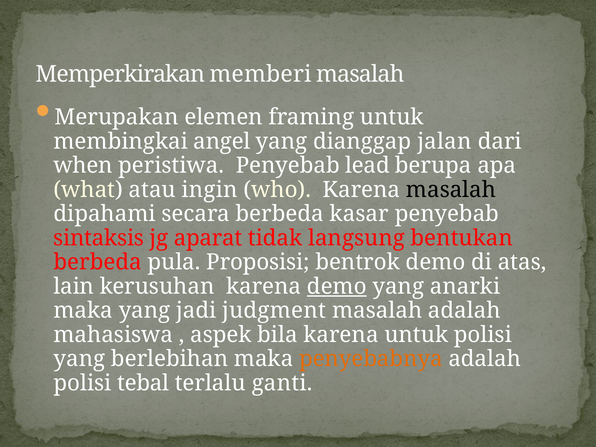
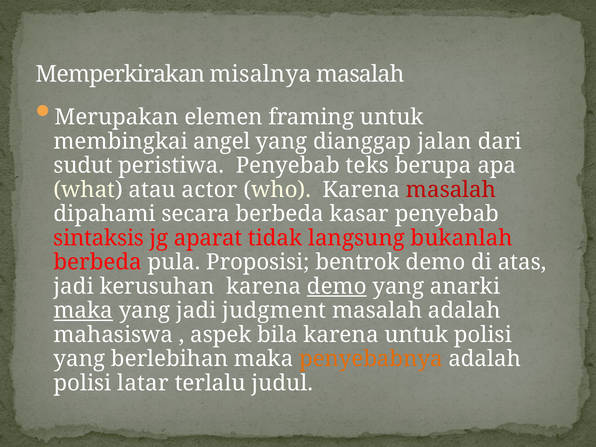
memberi: memberi -> misalnya
when: when -> sudut
lead: lead -> teks
ingin: ingin -> actor
masalah at (451, 190) colour: black -> red
bentukan: bentukan -> bukanlah
lain at (74, 286): lain -> jadi
maka at (83, 311) underline: none -> present
tebal: tebal -> latar
ganti: ganti -> judul
